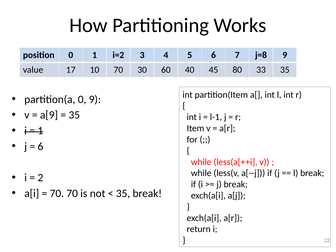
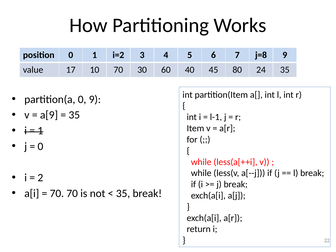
33: 33 -> 24
6 at (40, 146): 6 -> 0
